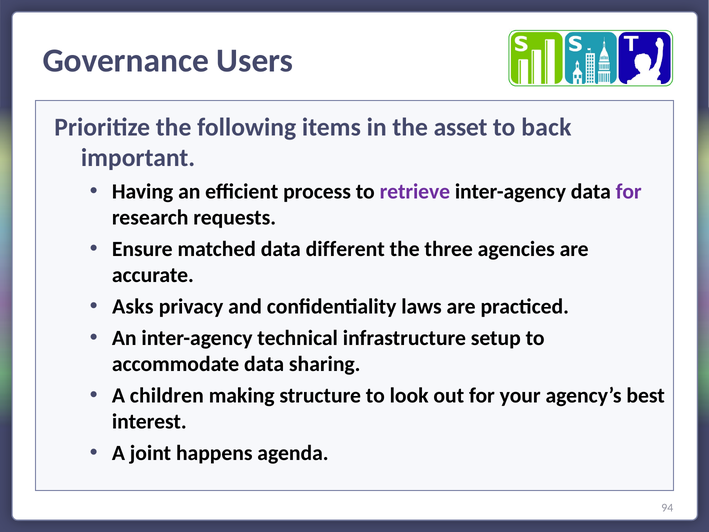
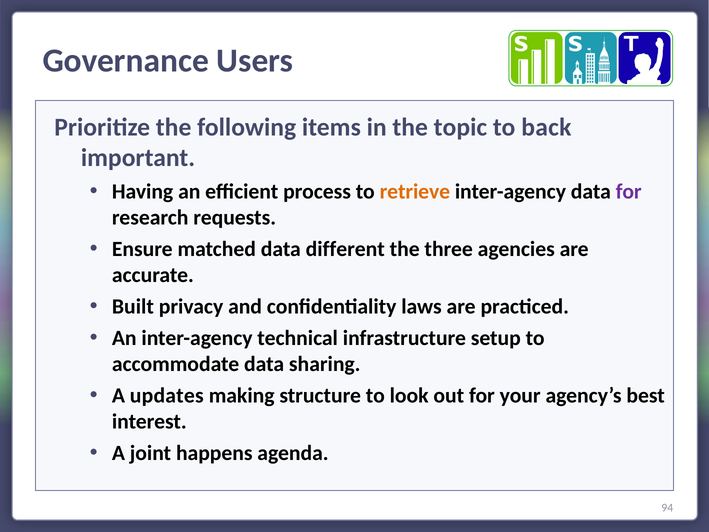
asset: asset -> topic
retrieve colour: purple -> orange
Asks: Asks -> Built
children: children -> updates
